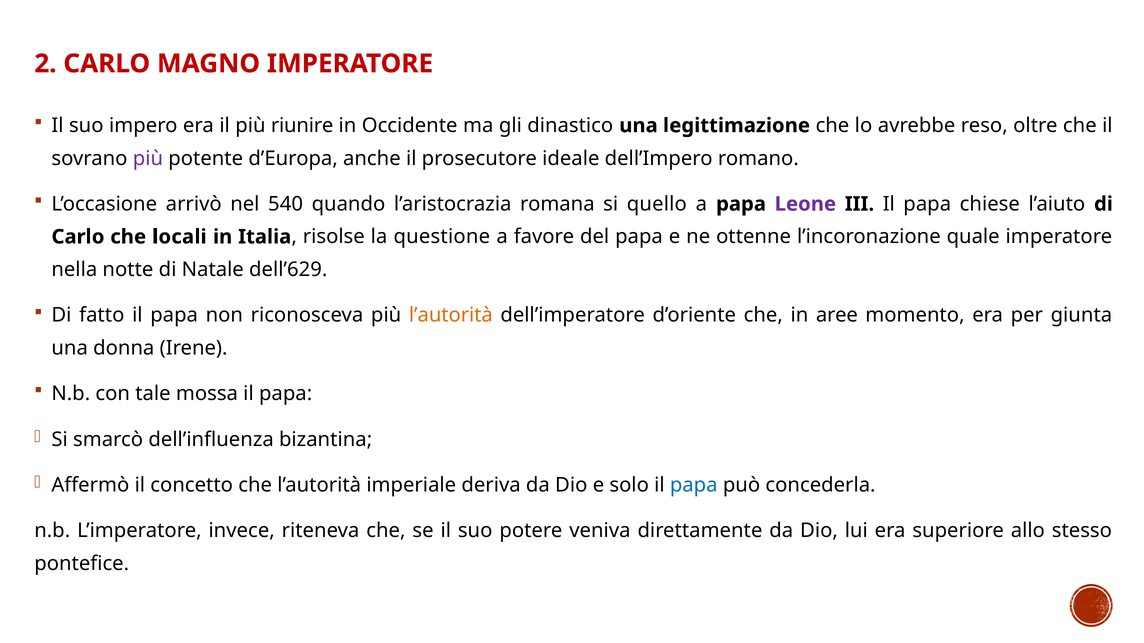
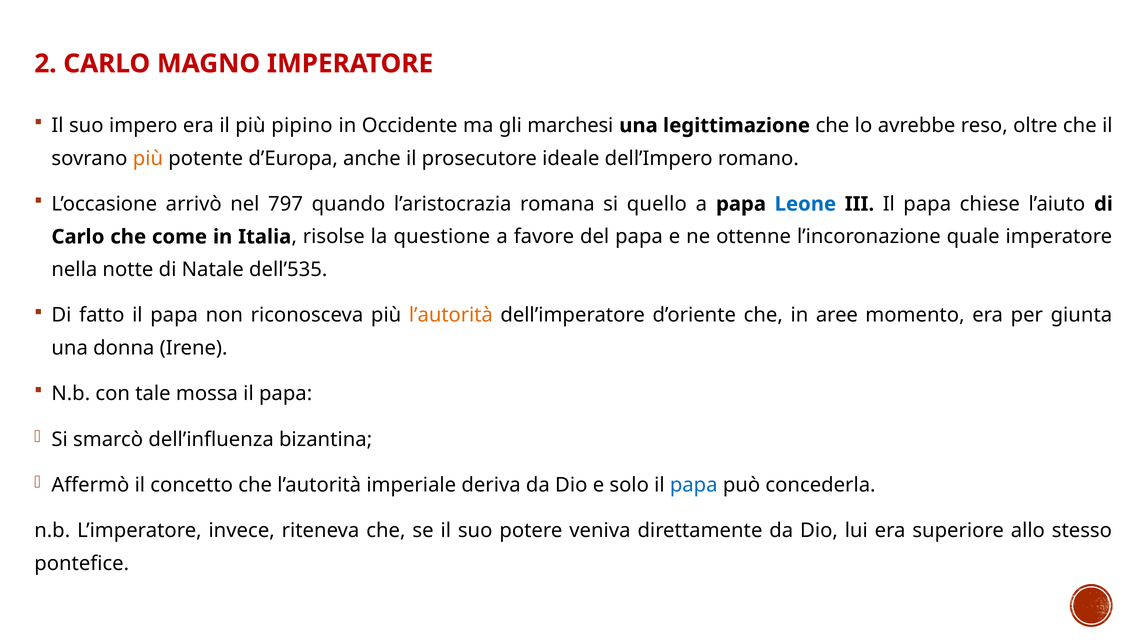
riunire: riunire -> pipino
dinastico: dinastico -> marchesi
più at (148, 158) colour: purple -> orange
540: 540 -> 797
Leone colour: purple -> blue
locali: locali -> come
dell’629: dell’629 -> dell’535
